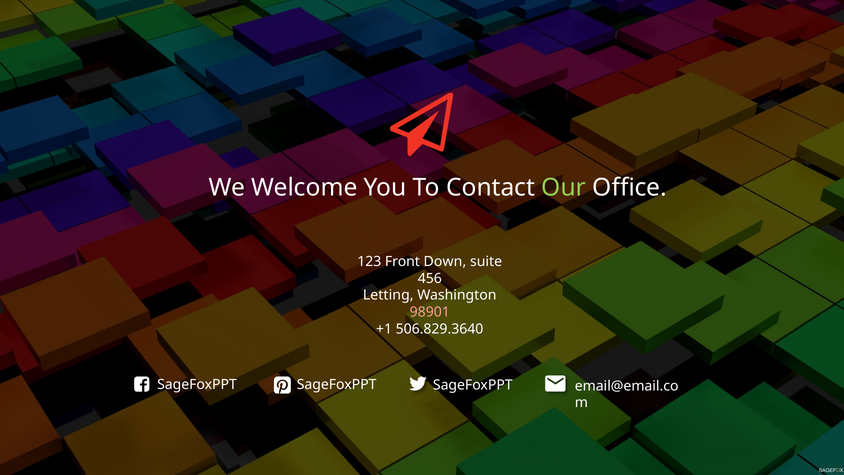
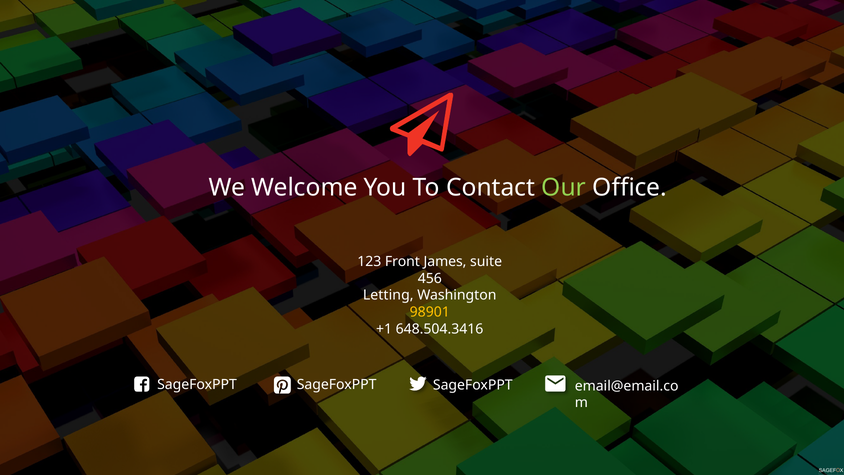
Down: Down -> James
98901 colour: pink -> yellow
506.829.3640: 506.829.3640 -> 648.504.3416
